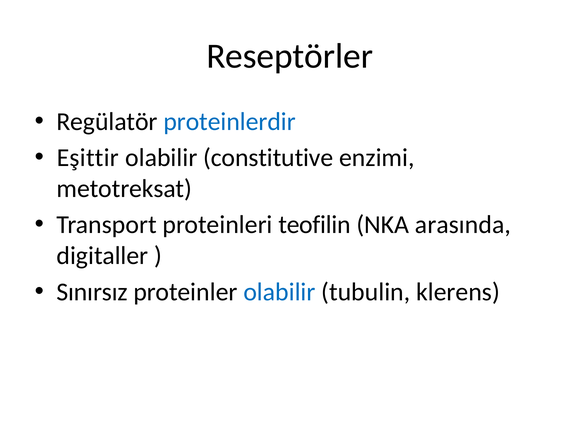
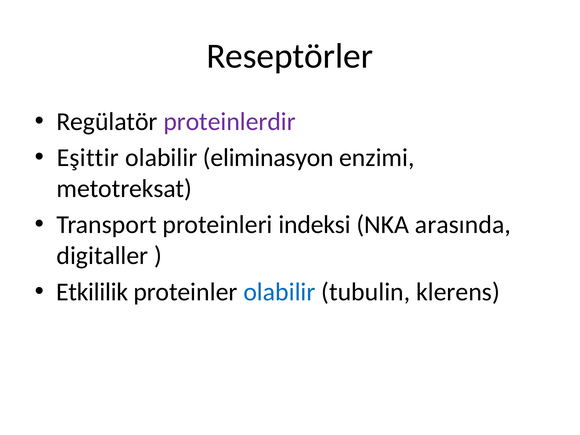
proteinlerdir colour: blue -> purple
constitutive: constitutive -> eliminasyon
teofilin: teofilin -> indeksi
Sınırsız: Sınırsız -> Etkililik
